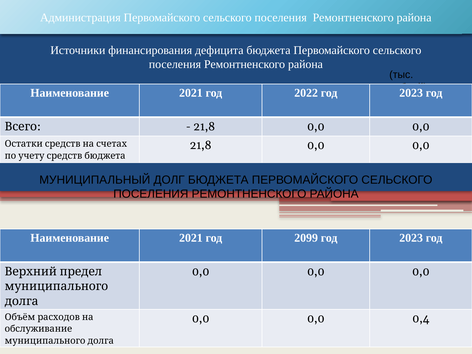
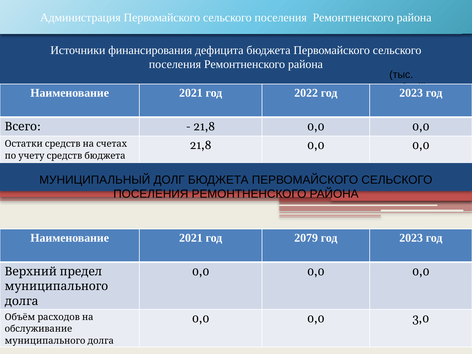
2099: 2099 -> 2079
0,4: 0,4 -> 3,0
